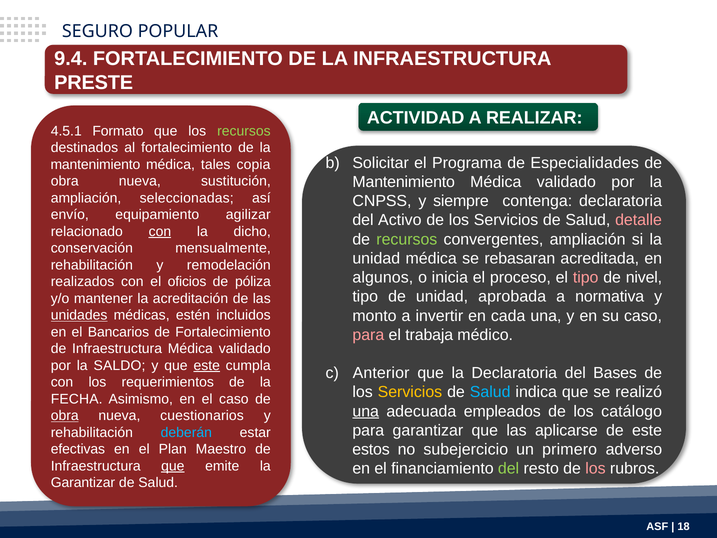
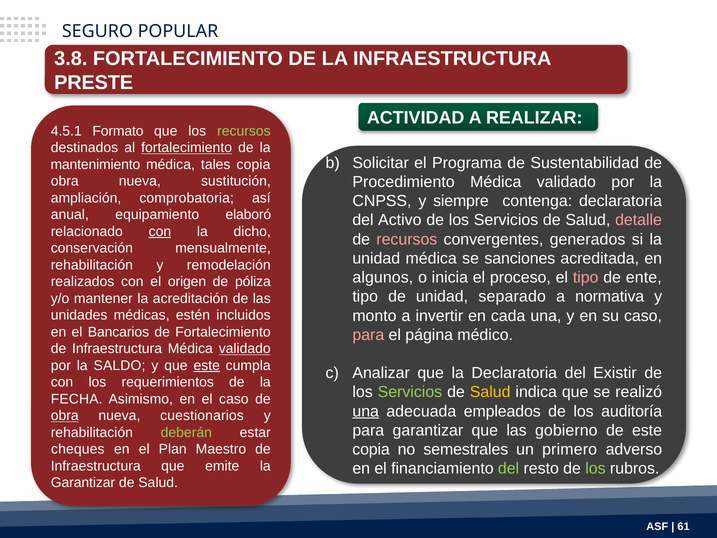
9.4: 9.4 -> 3.8
fortalecimiento at (187, 148) underline: none -> present
Especialidades: Especialidades -> Sustentabilidad
Mantenimiento at (404, 182): Mantenimiento -> Procedimiento
seleccionadas: seleccionadas -> comprobatoria
envío: envío -> anual
agilizar: agilizar -> elaboró
recursos at (407, 239) colour: light green -> pink
convergentes ampliación: ampliación -> generados
rebasaran: rebasaran -> sanciones
nivel: nivel -> ente
oficios: oficios -> origen
aprobada: aprobada -> separado
unidades underline: present -> none
trabaja: trabaja -> página
validado at (245, 349) underline: none -> present
Anterior: Anterior -> Analizar
Bases: Bases -> Existir
Servicios at (410, 392) colour: yellow -> light green
Salud at (490, 392) colour: light blue -> yellow
catálogo: catálogo -> auditoría
aplicarse: aplicarse -> gobierno
deberán colour: light blue -> light green
estos at (371, 449): estos -> copia
subejercicio: subejercicio -> semestrales
efectivas: efectivas -> cheques
que at (173, 466) underline: present -> none
los at (595, 469) colour: pink -> light green
18: 18 -> 61
